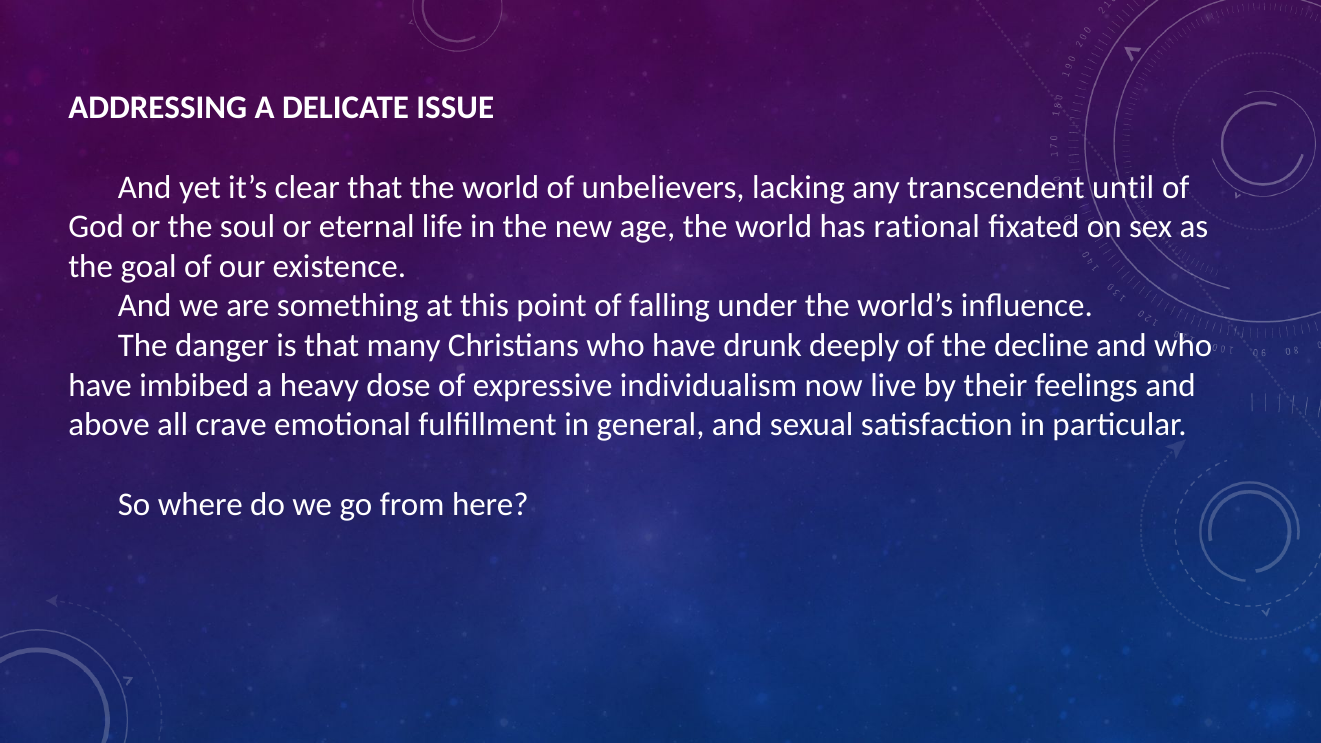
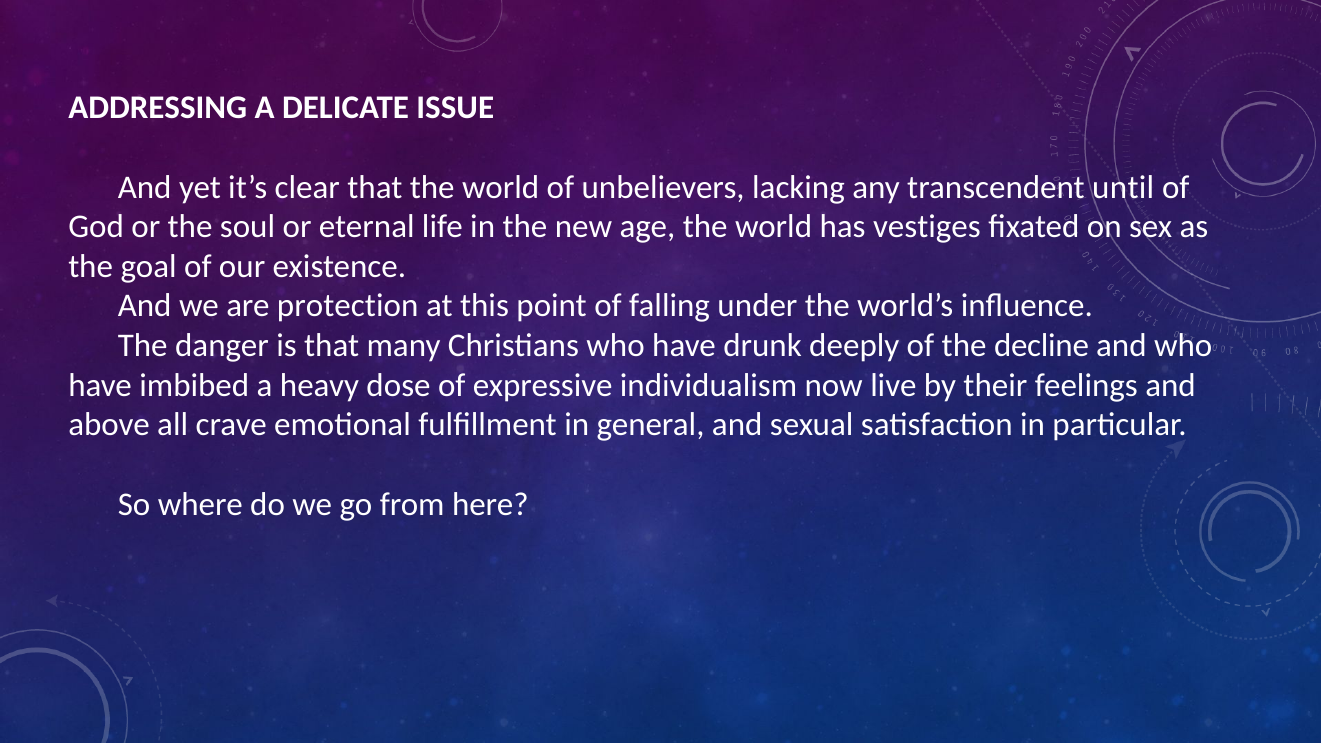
rational: rational -> vestiges
something: something -> protection
